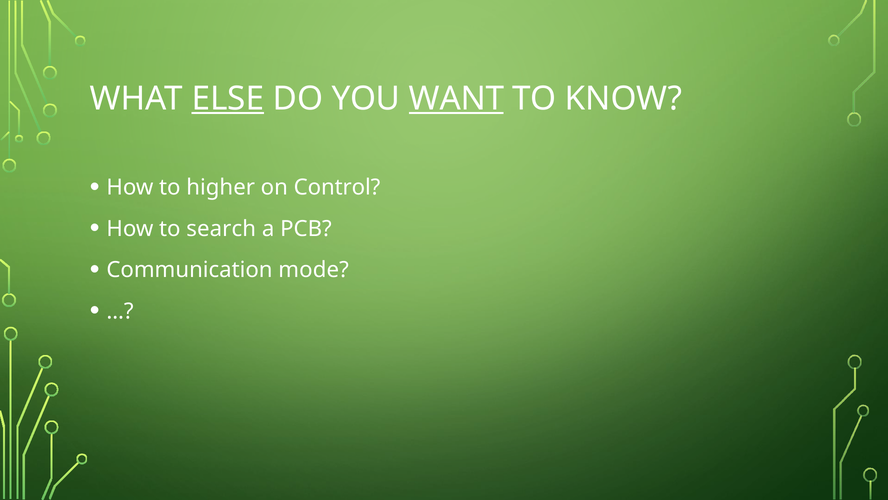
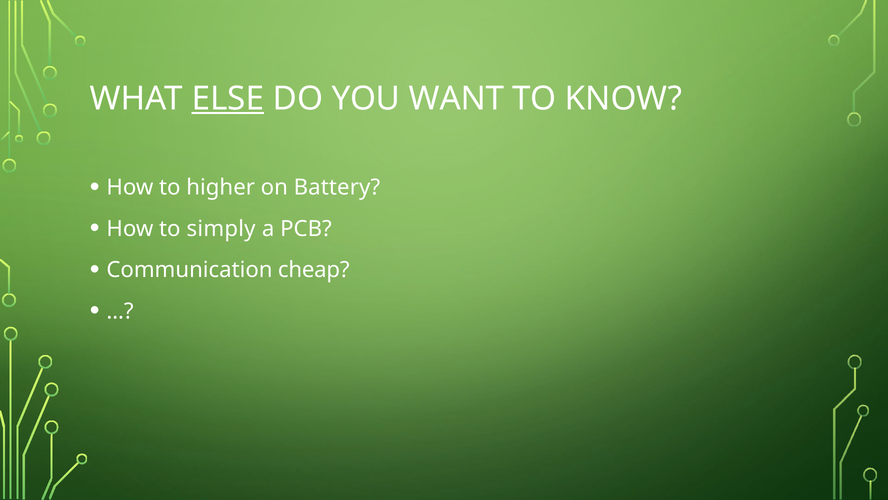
WANT underline: present -> none
Control: Control -> Battery
search: search -> simply
mode: mode -> cheap
